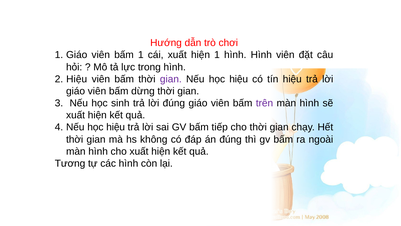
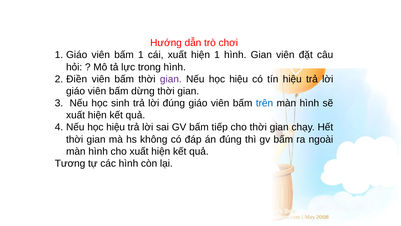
hình Hình: Hình -> Gian
Hiệu at (77, 79): Hiệu -> Điền
trên colour: purple -> blue
